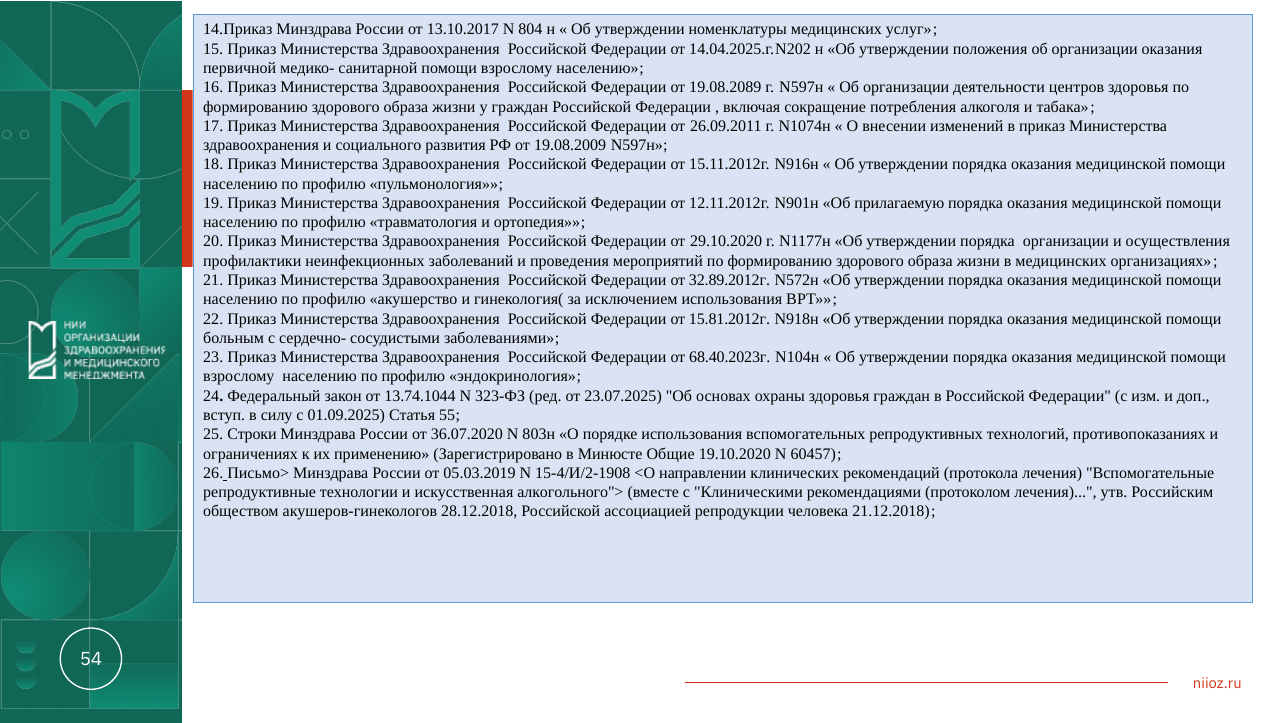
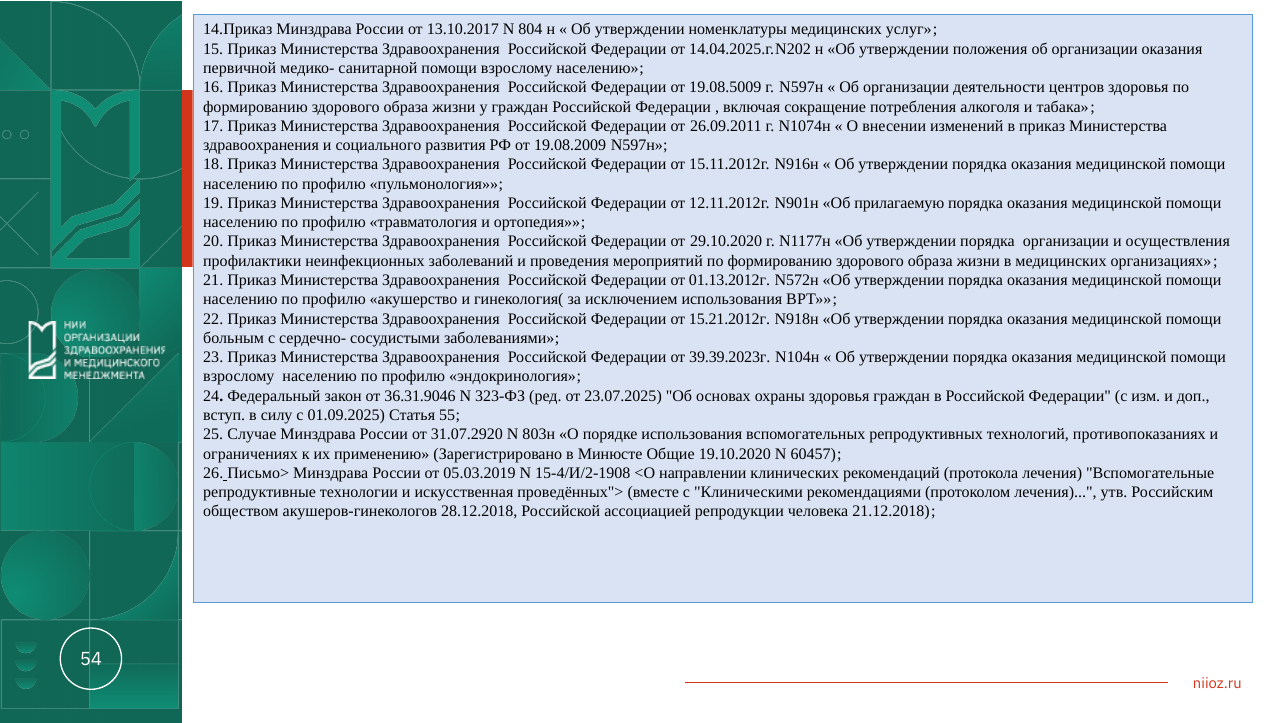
19.08.2089: 19.08.2089 -> 19.08.5009
32.89.2012г: 32.89.2012г -> 01.13.2012г
15.81.2012г: 15.81.2012г -> 15.21.2012г
68.40.2023г: 68.40.2023г -> 39.39.2023г
13.74.1044: 13.74.1044 -> 36.31.9046
Строки: Строки -> Случае
36.07.2020: 36.07.2020 -> 31.07.2920
алкогольного">: алкогольного"> -> проведённых">
